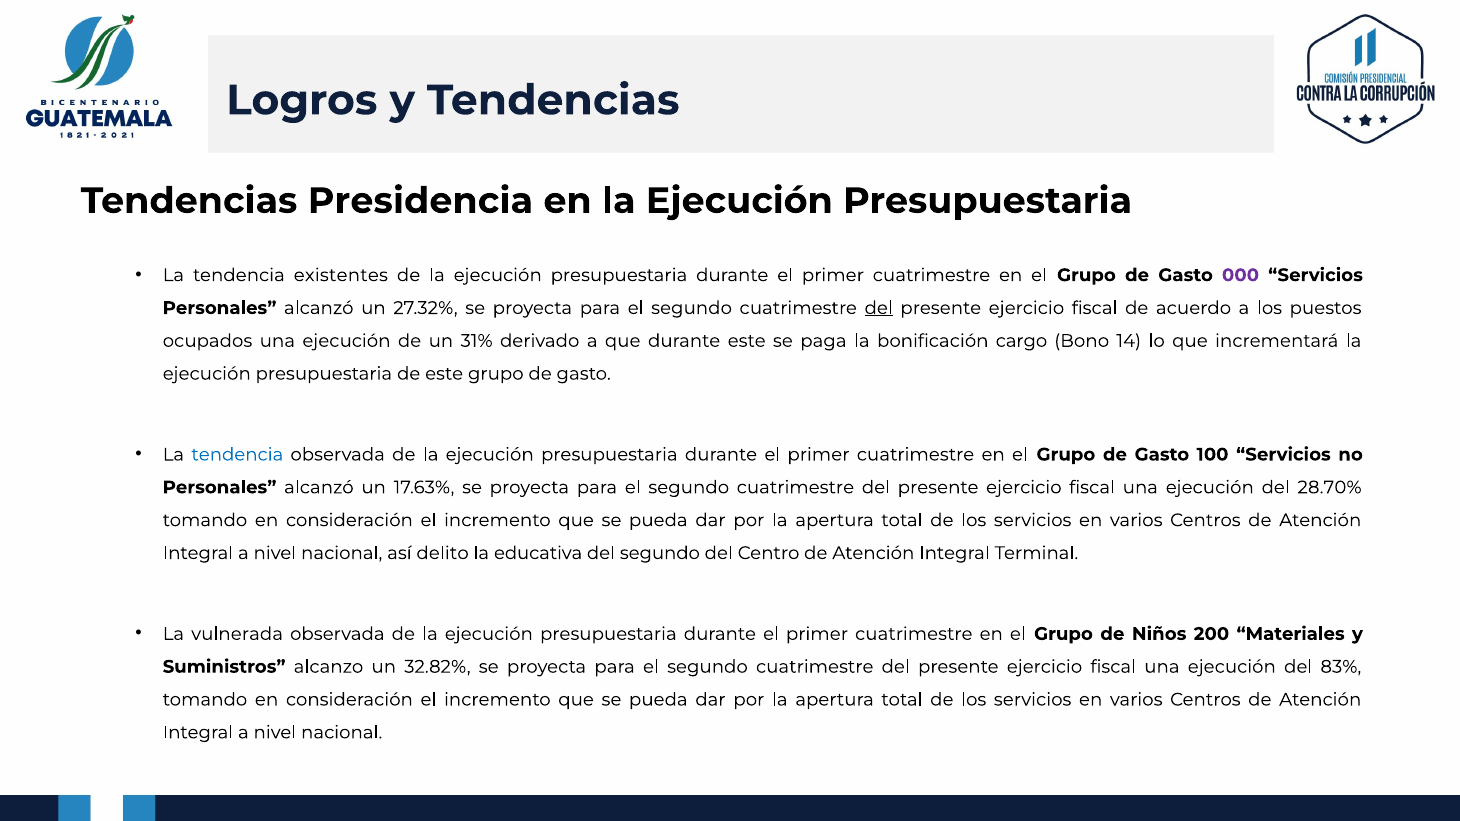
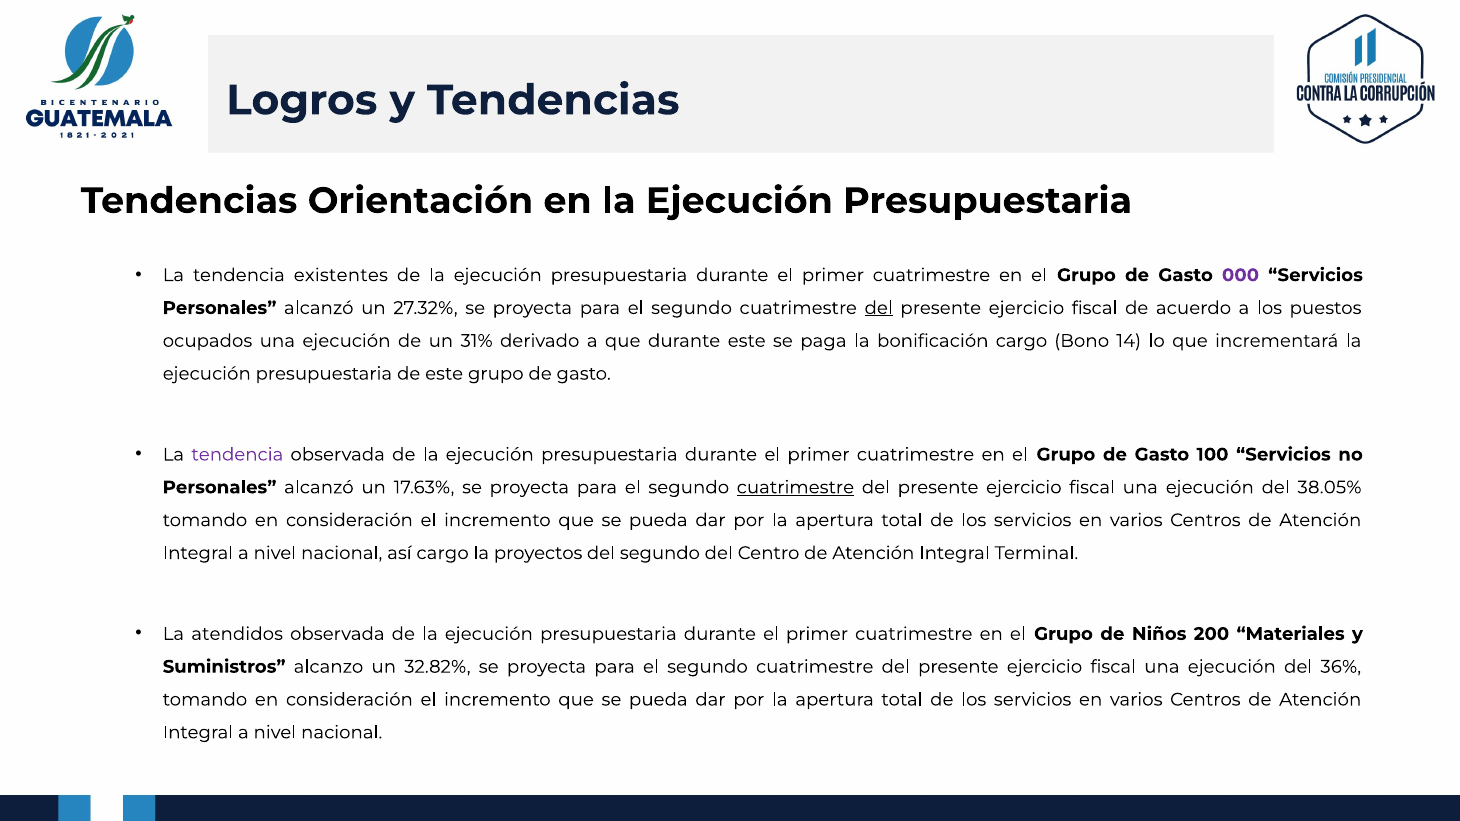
Presidencia: Presidencia -> Orientación
tendencia at (237, 455) colour: blue -> purple
cuatrimestre at (795, 488) underline: none -> present
28.70%: 28.70% -> 38.05%
así delito: delito -> cargo
educativa: educativa -> proyectos
vulnerada: vulnerada -> atendidos
83%: 83% -> 36%
